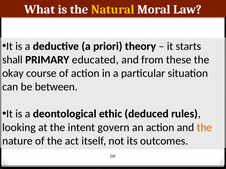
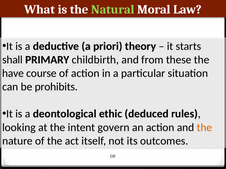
Natural colour: yellow -> light green
educated: educated -> childbirth
okay: okay -> have
between: between -> prohibits
